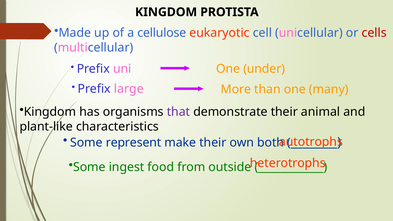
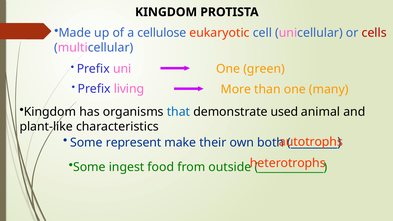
under: under -> green
large: large -> living
that colour: purple -> blue
demonstrate their: their -> used
